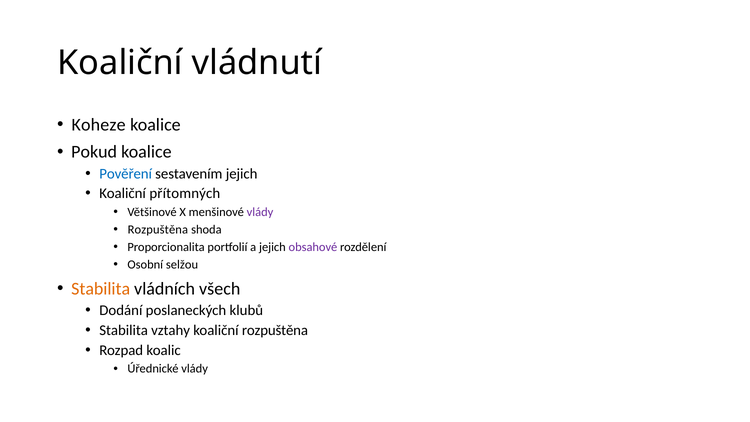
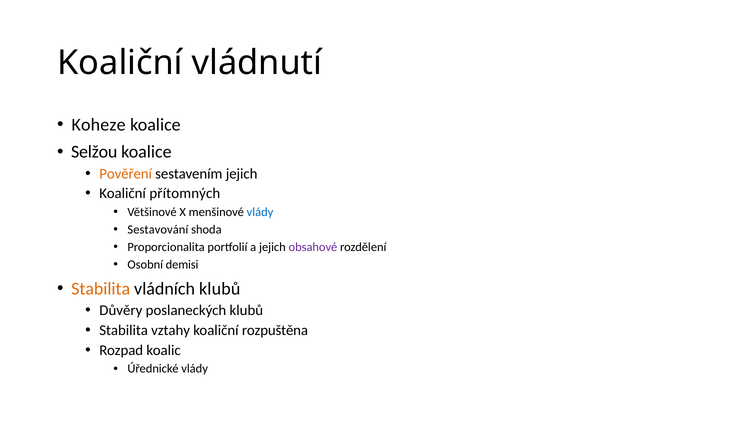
Pokud: Pokud -> Selžou
Pověření colour: blue -> orange
vlády at (260, 212) colour: purple -> blue
Rozpuštěna at (158, 230): Rozpuštěna -> Sestavování
selžou: selžou -> demisi
vládních všech: všech -> klubů
Dodání: Dodání -> Důvěry
